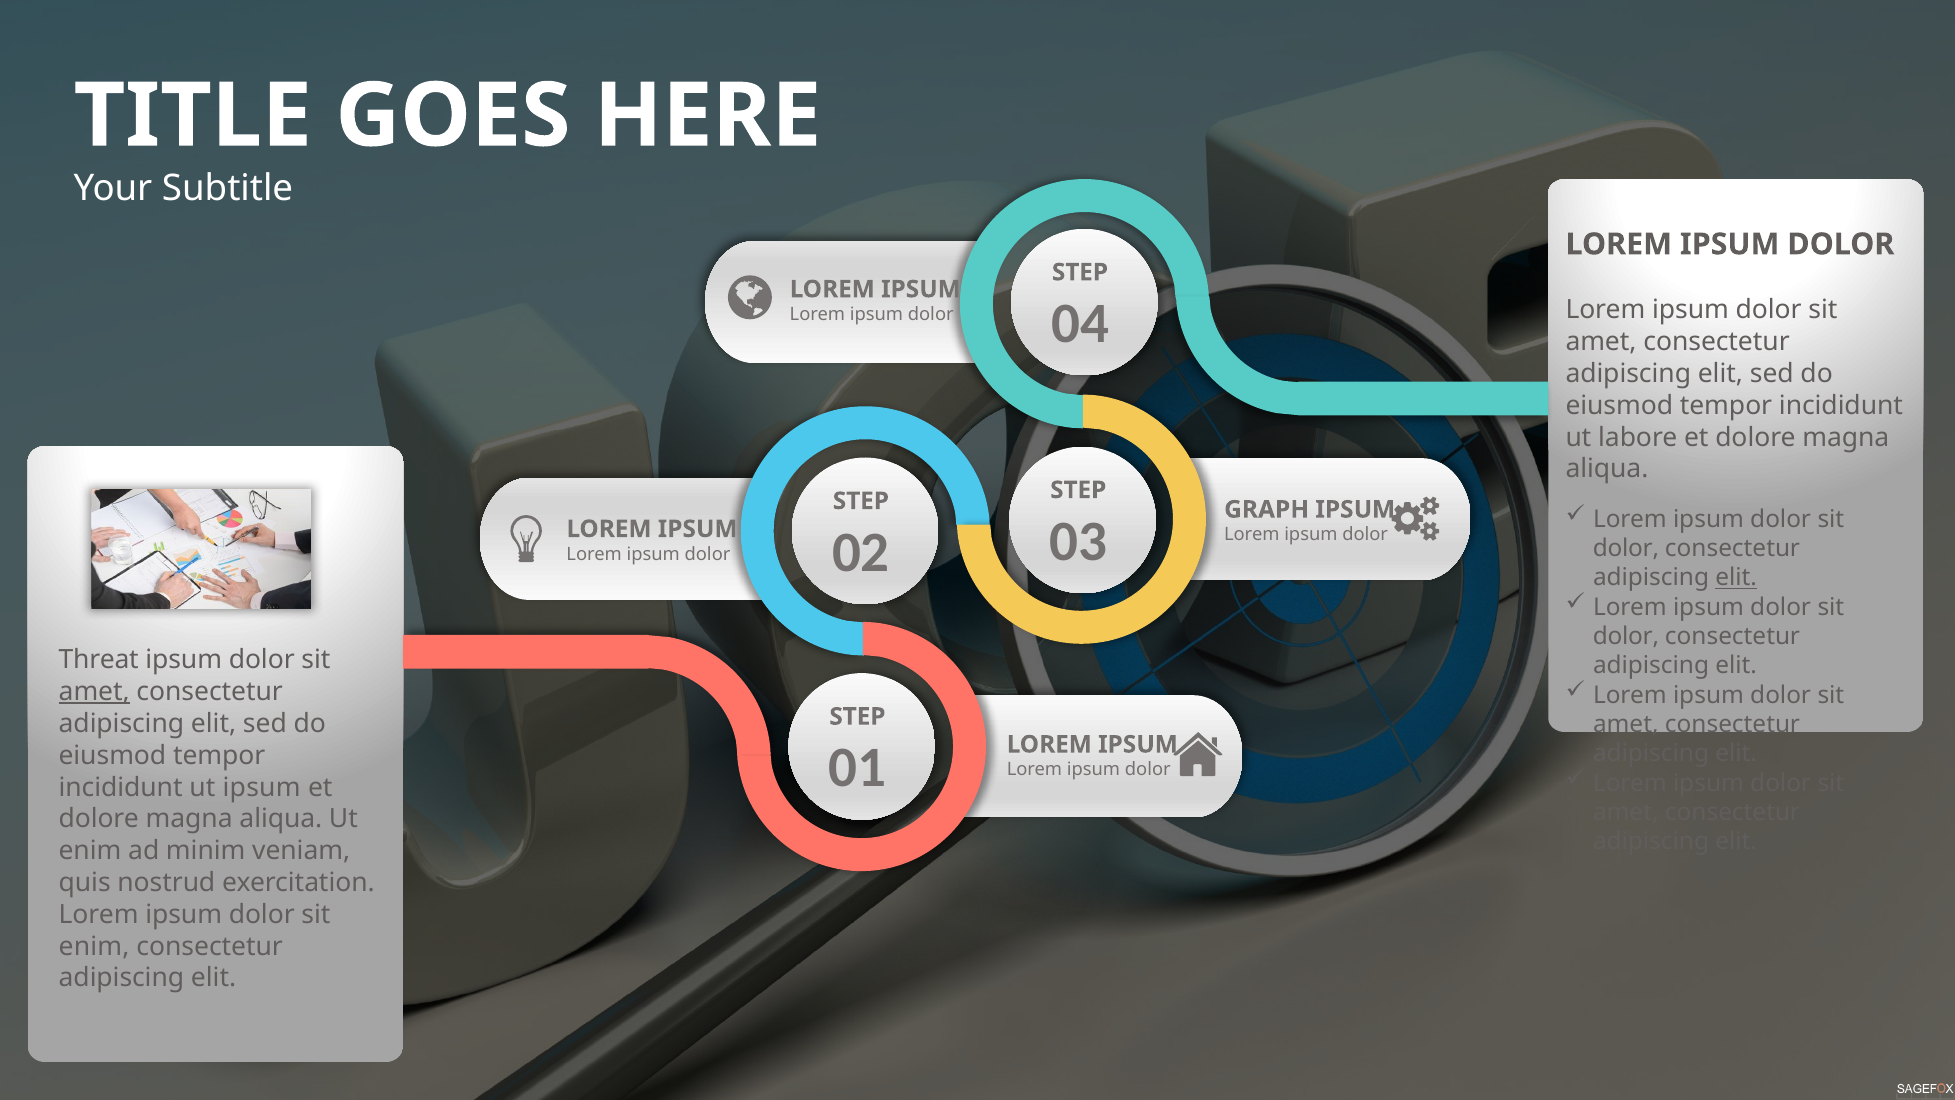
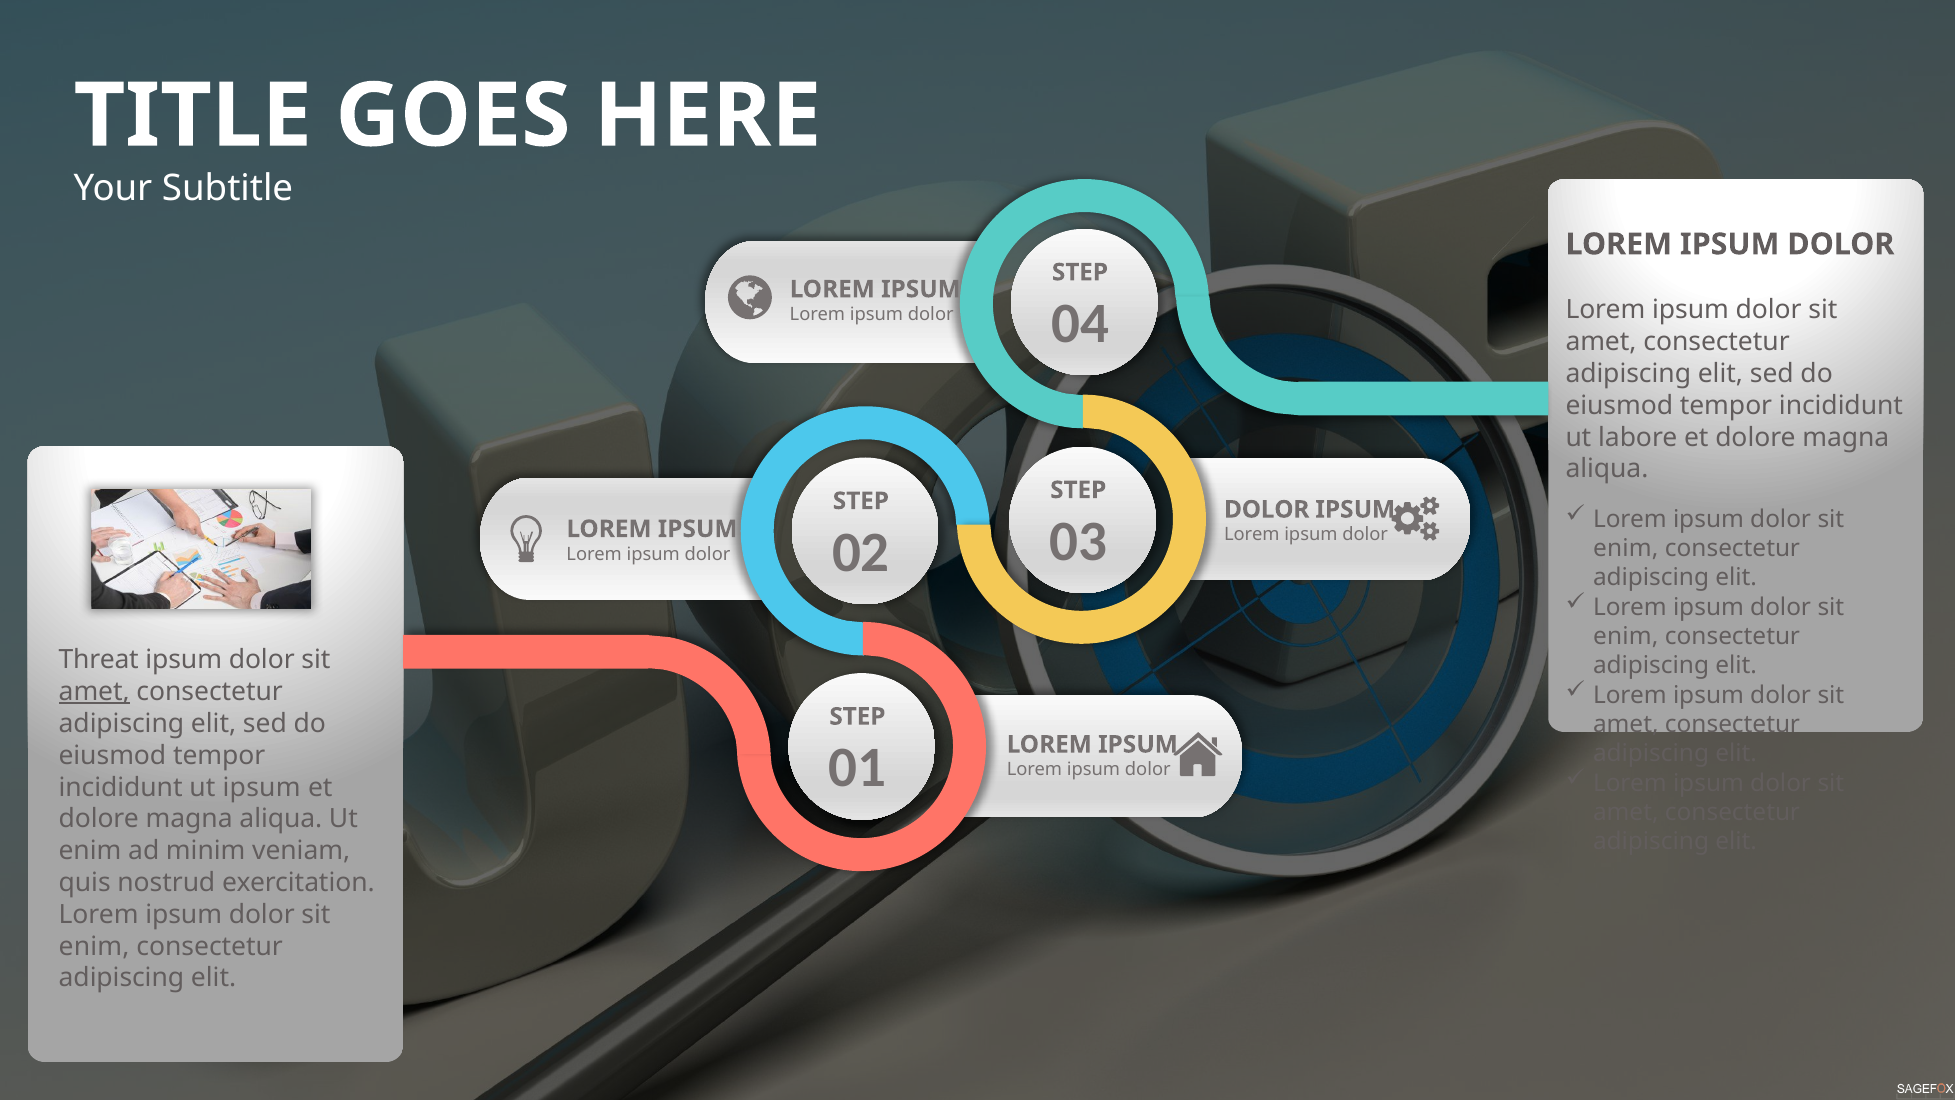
GRAPH at (1267, 509): GRAPH -> DOLOR
dolor at (1626, 548): dolor -> enim
elit at (1736, 578) underline: present -> none
dolor at (1626, 636): dolor -> enim
